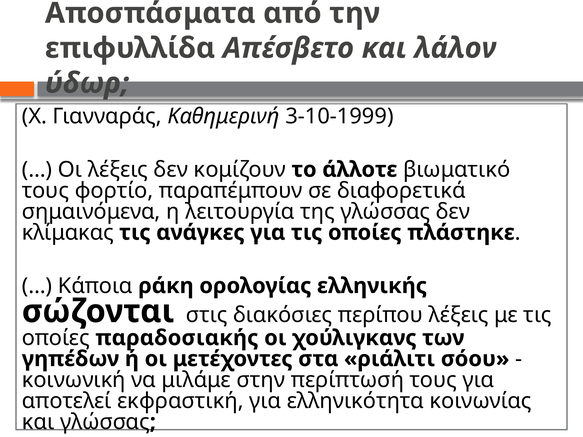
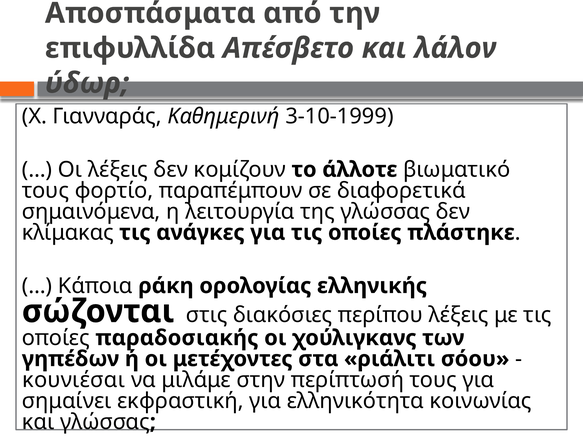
κοινωνική: κοινωνική -> κουνιέσαι
αποτελεί: αποτελεί -> σημαίνει
